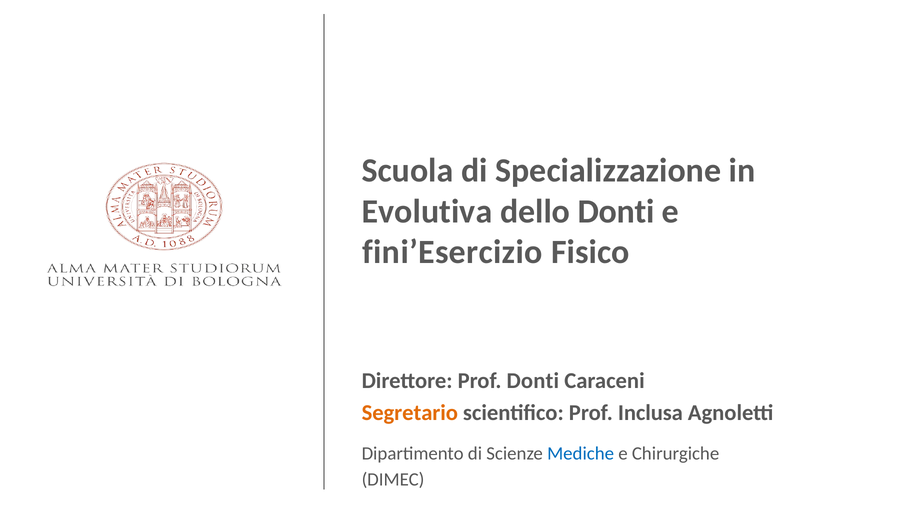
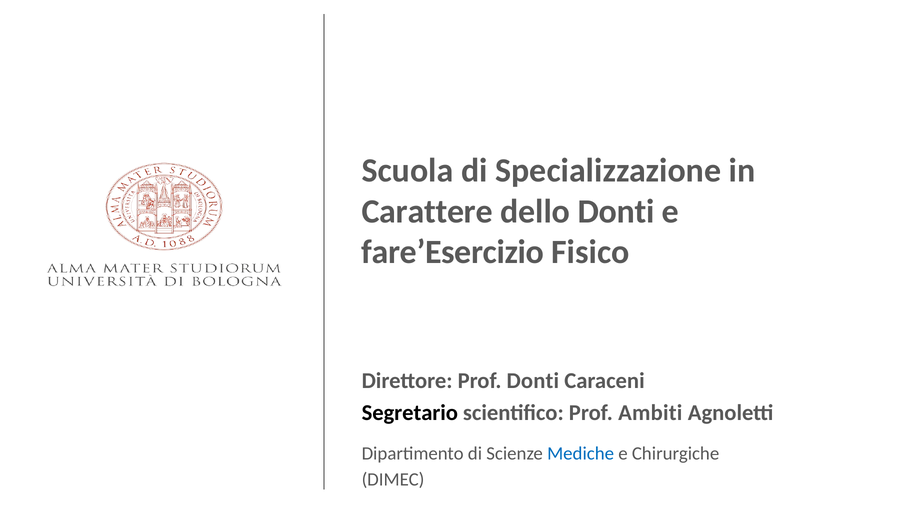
Evolutiva: Evolutiva -> Carattere
fini’Esercizio: fini’Esercizio -> fare’Esercizio
Segretario colour: orange -> black
Inclusa: Inclusa -> Ambiti
